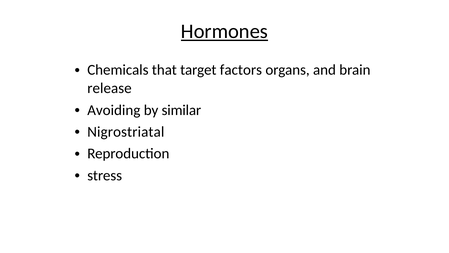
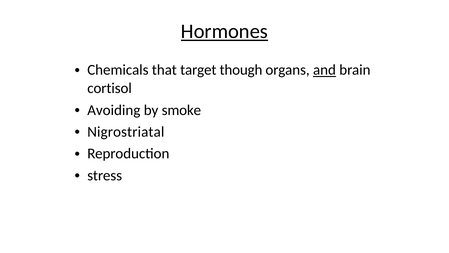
factors: factors -> though
and underline: none -> present
release: release -> cortisol
similar: similar -> smoke
